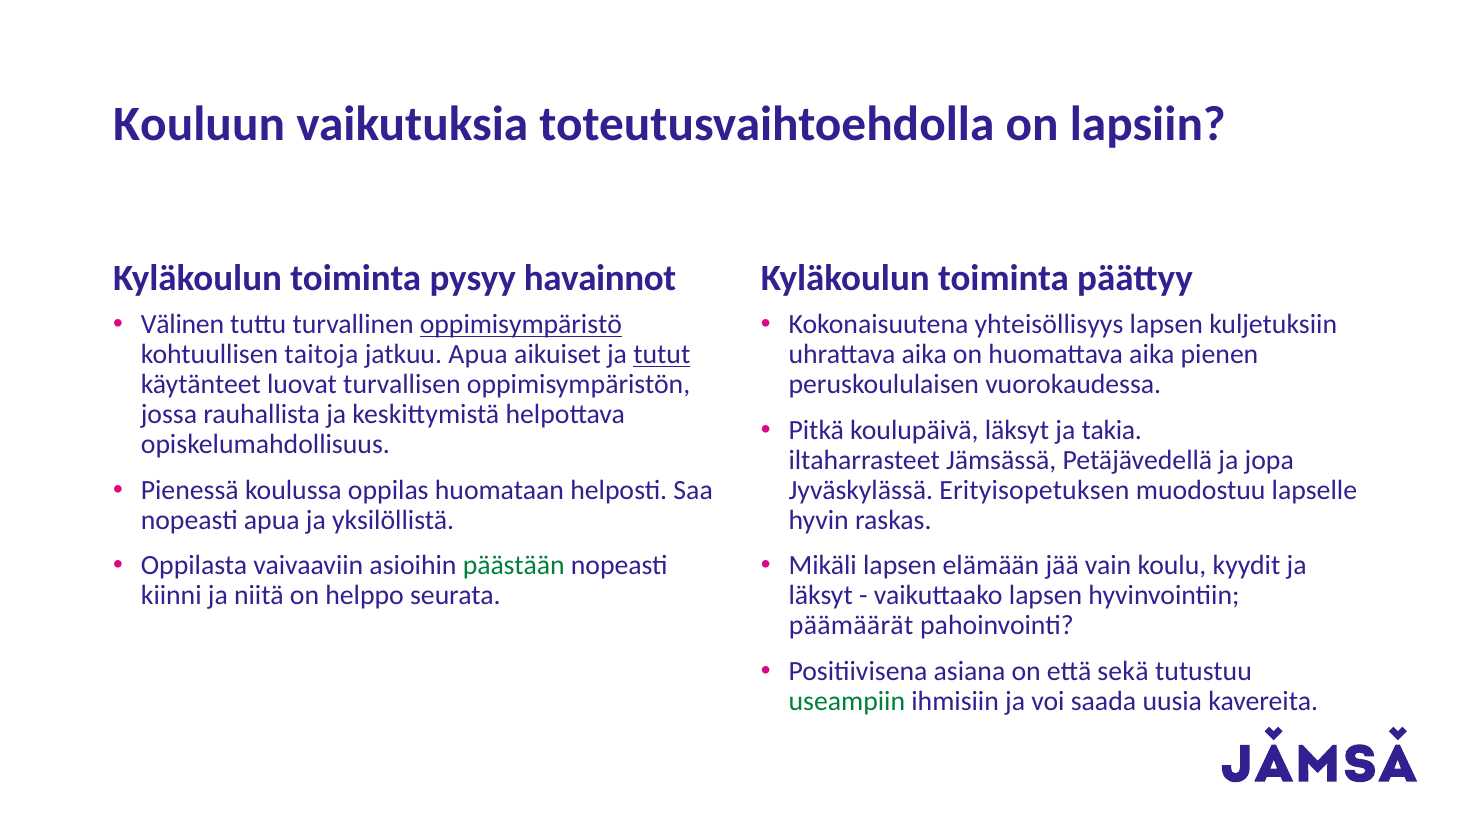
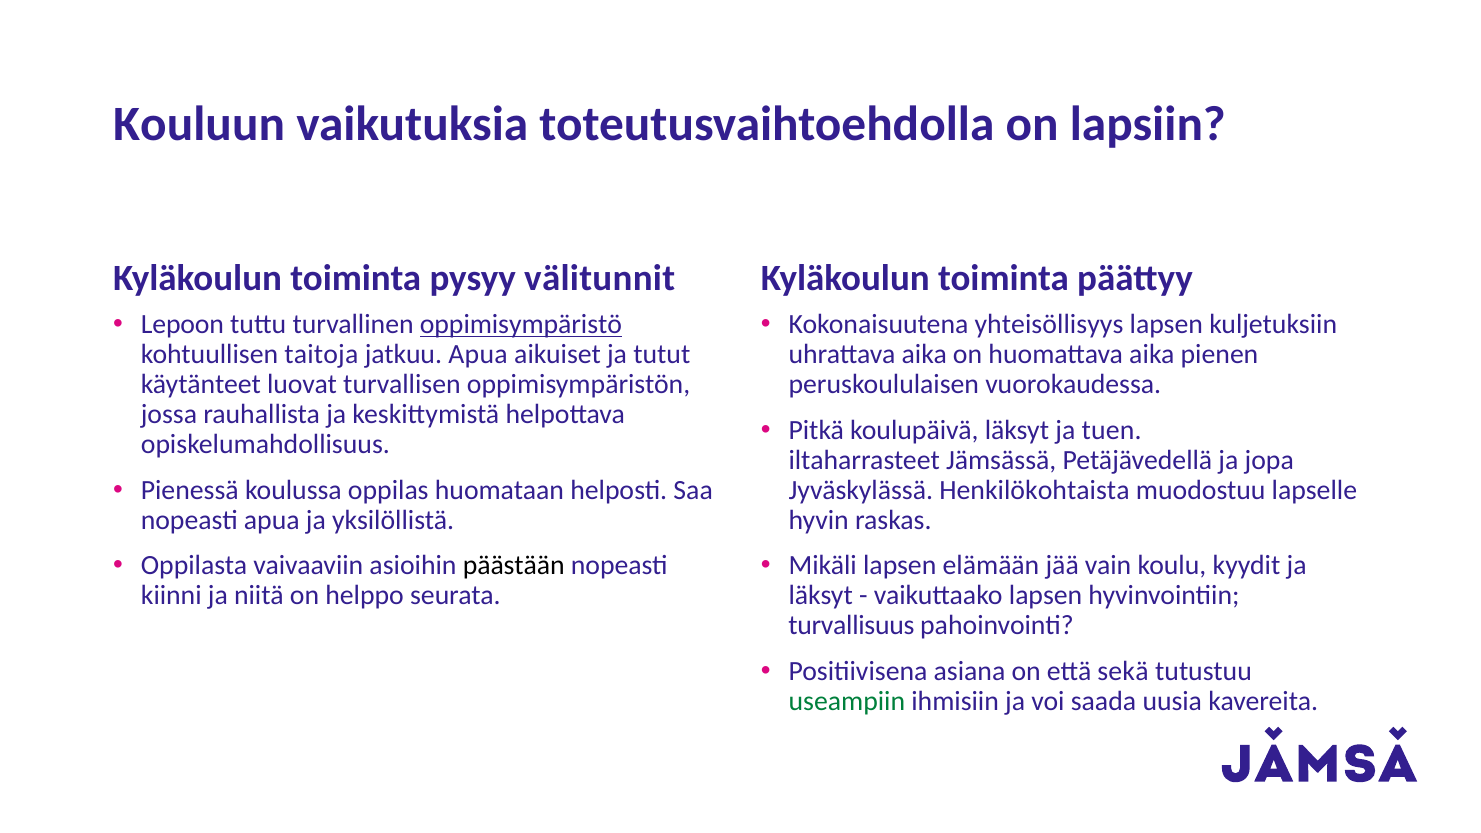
havainnot: havainnot -> välitunnit
Välinen: Välinen -> Lepoon
tutut underline: present -> none
takia: takia -> tuen
Erityisopetuksen: Erityisopetuksen -> Henkilökohtaista
päästään colour: green -> black
päämäärät: päämäärät -> turvallisuus
